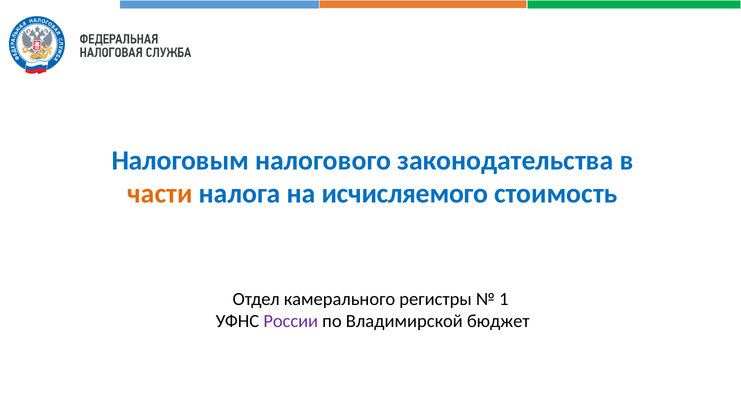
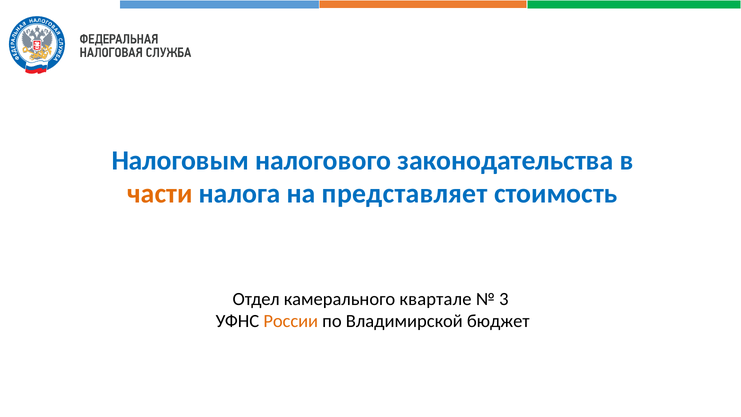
исчисляемого: исчисляемого -> представляет
регистры: регистры -> квартале
1: 1 -> 3
России colour: purple -> orange
